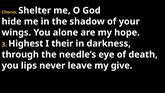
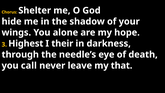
lips: lips -> call
give: give -> that
